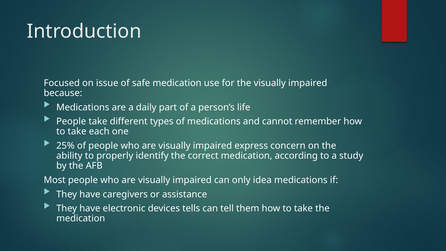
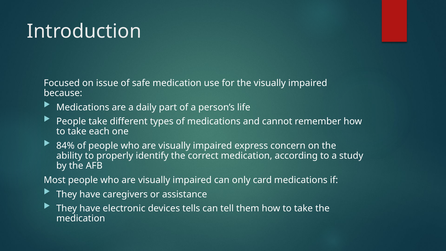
25%: 25% -> 84%
idea: idea -> card
